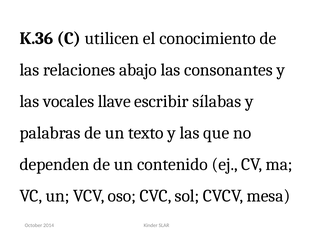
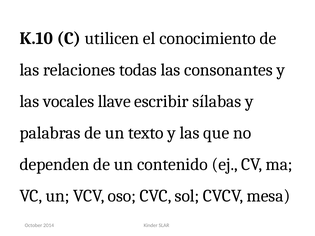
K.36: K.36 -> K.10
abajo: abajo -> todas
